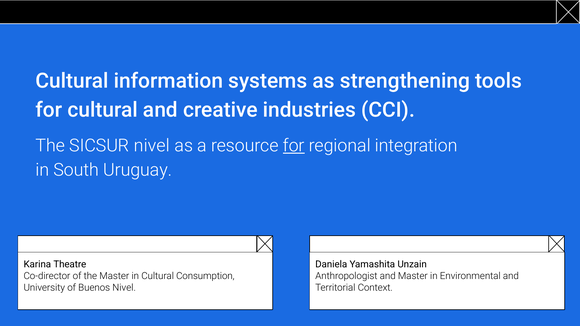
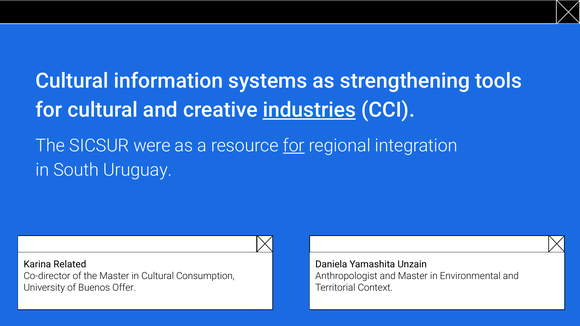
industries underline: none -> present
SICSUR nivel: nivel -> were
Theatre: Theatre -> Related
Buenos Nivel: Nivel -> Offer
